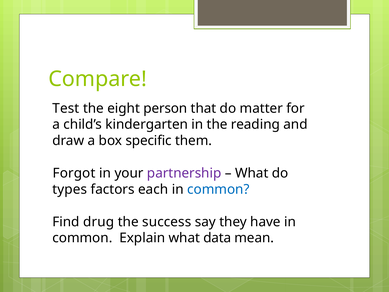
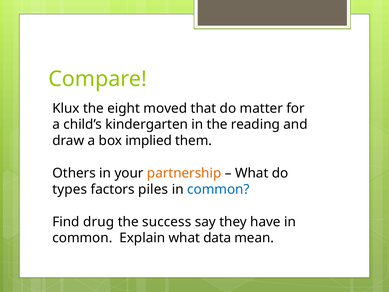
Test: Test -> Klux
person: person -> moved
specific: specific -> implied
Forgot: Forgot -> Others
partnership colour: purple -> orange
each: each -> piles
